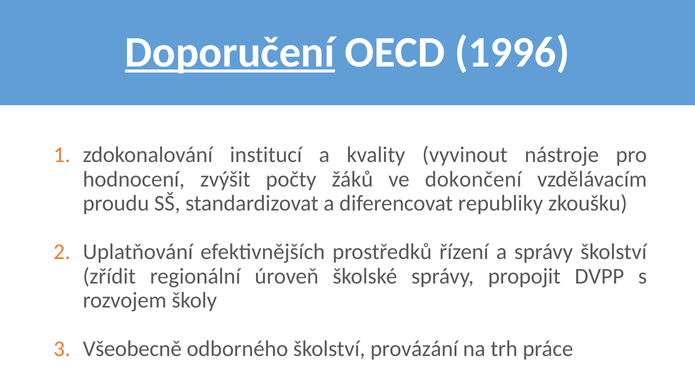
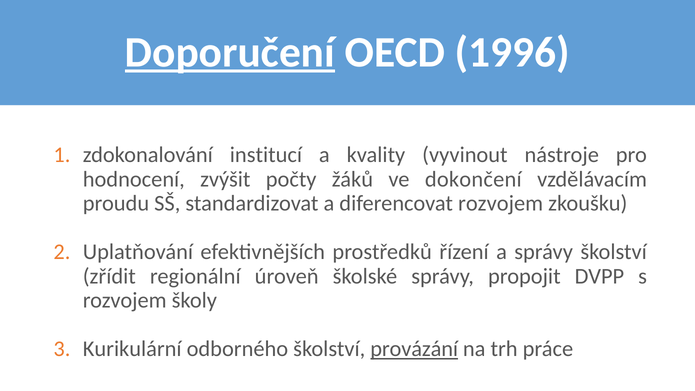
diferencovat republiky: republiky -> rozvojem
Všeobecně: Všeobecně -> Kurikulární
provázání underline: none -> present
